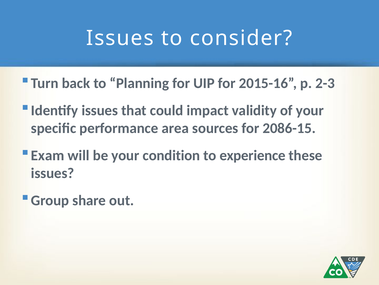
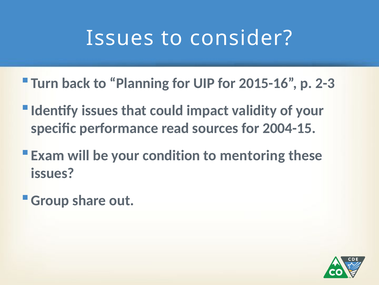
area: area -> read
2086-15: 2086-15 -> 2004-15
experience: experience -> mentoring
